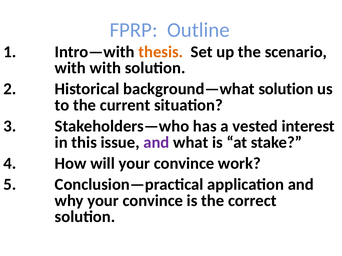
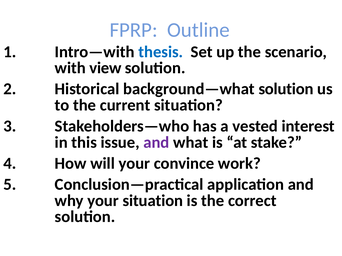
thesis colour: orange -> blue
with with: with -> view
why your convince: convince -> situation
